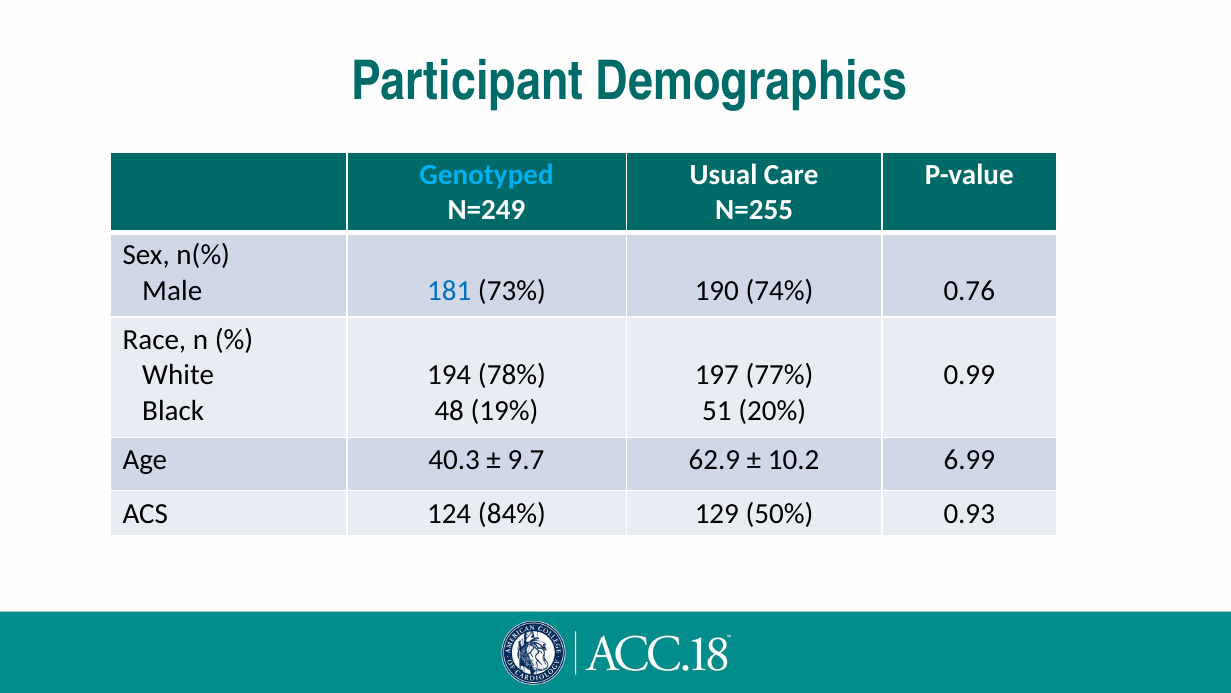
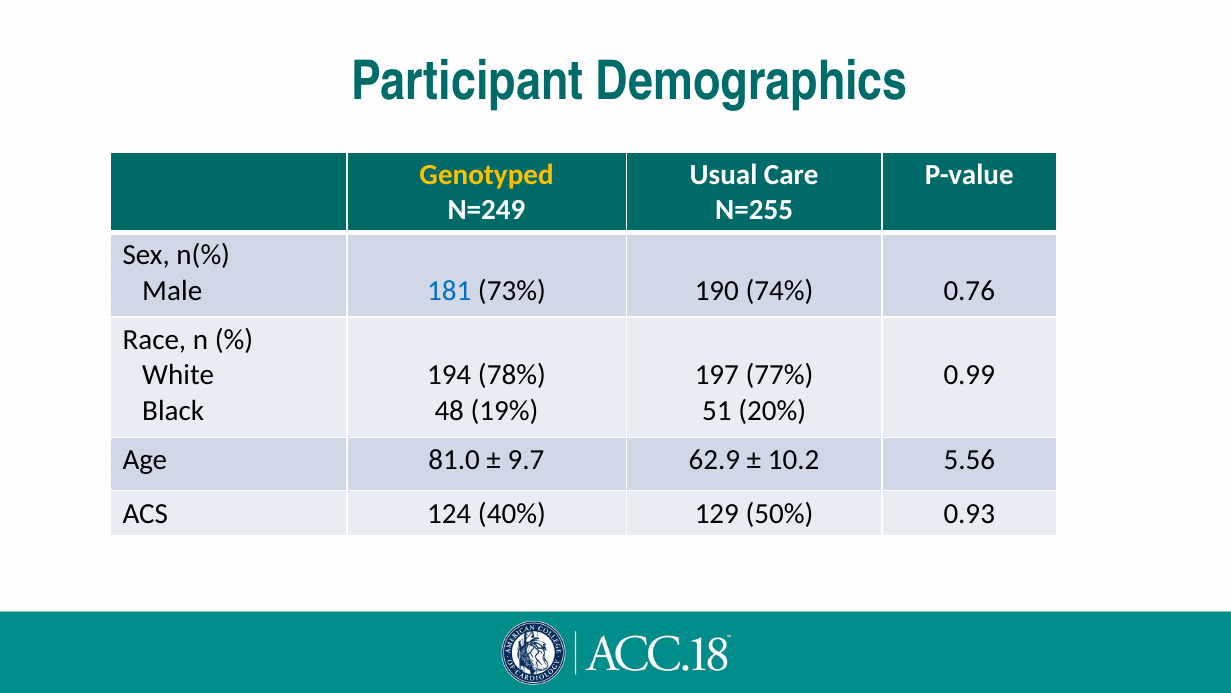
Genotyped colour: light blue -> yellow
40.3: 40.3 -> 81.0
6.99: 6.99 -> 5.56
84%: 84% -> 40%
